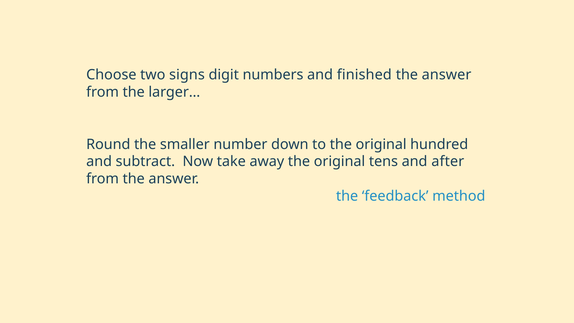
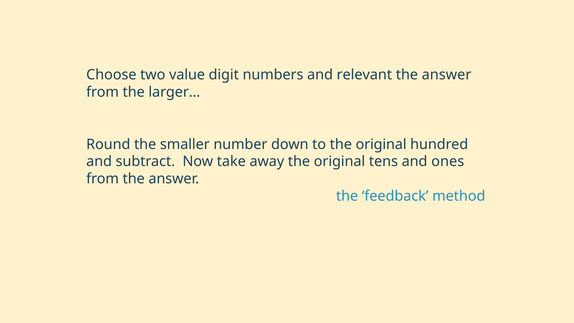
signs: signs -> value
finished: finished -> relevant
after: after -> ones
